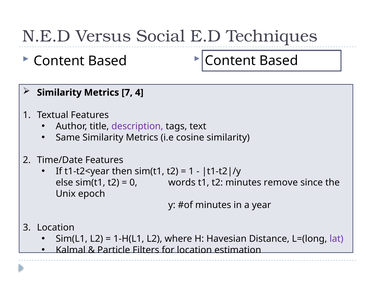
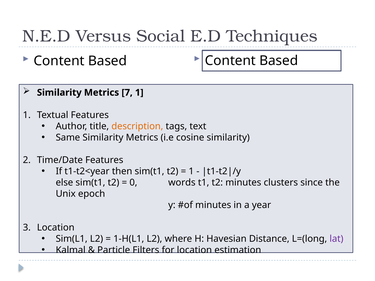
7 4: 4 -> 1
description colour: purple -> orange
remove: remove -> clusters
